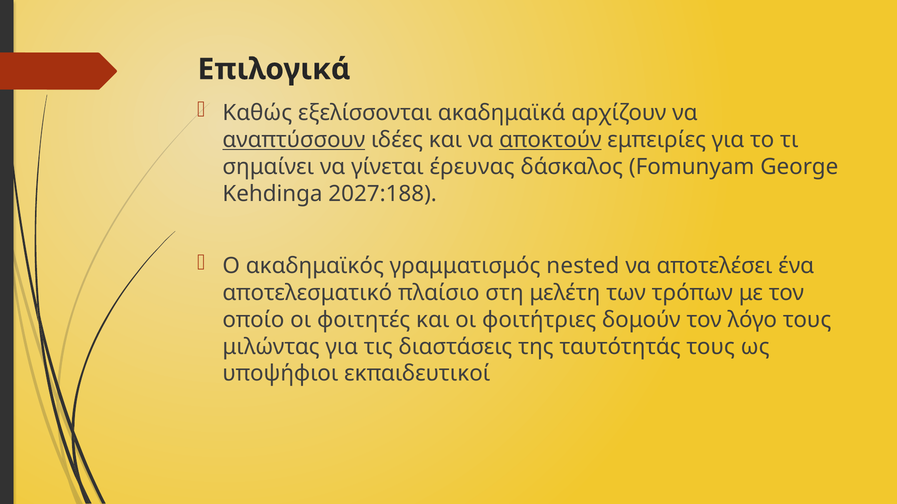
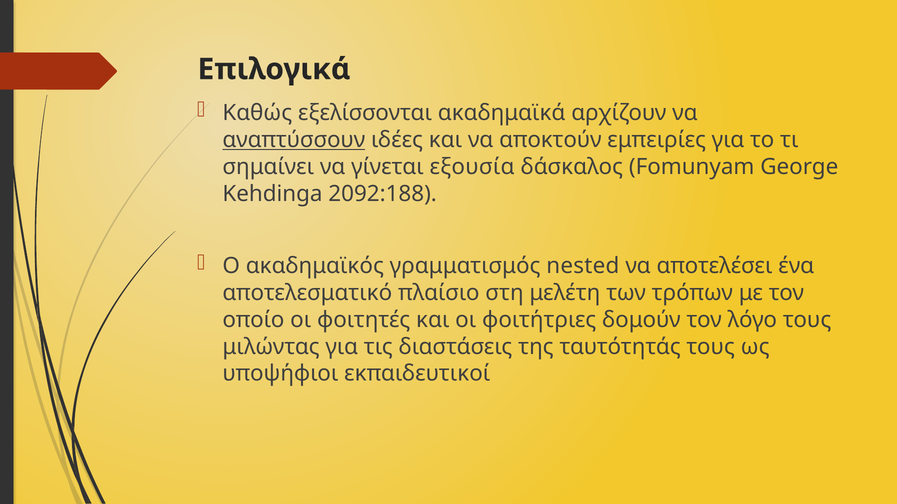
αποκτούν underline: present -> none
έρευνας: έρευνας -> εξουσία
2027:188: 2027:188 -> 2092:188
